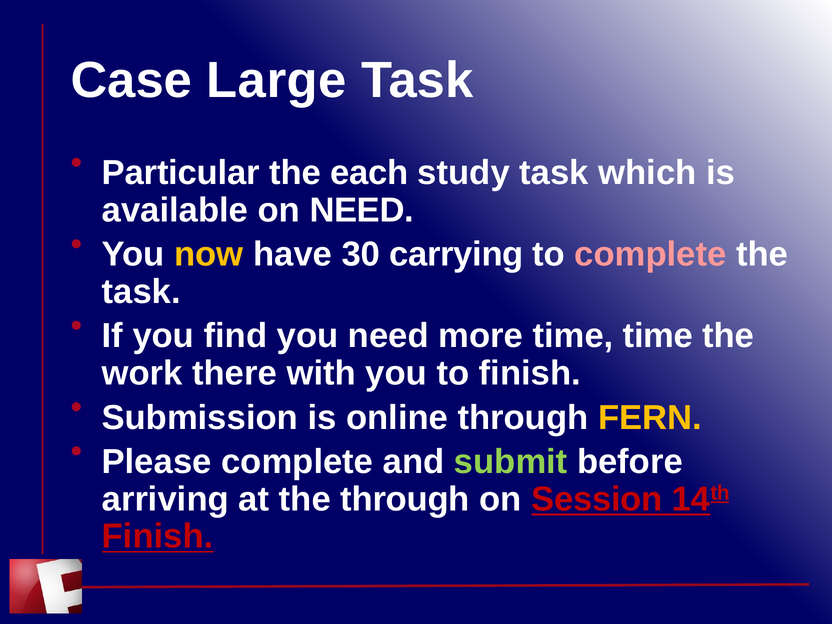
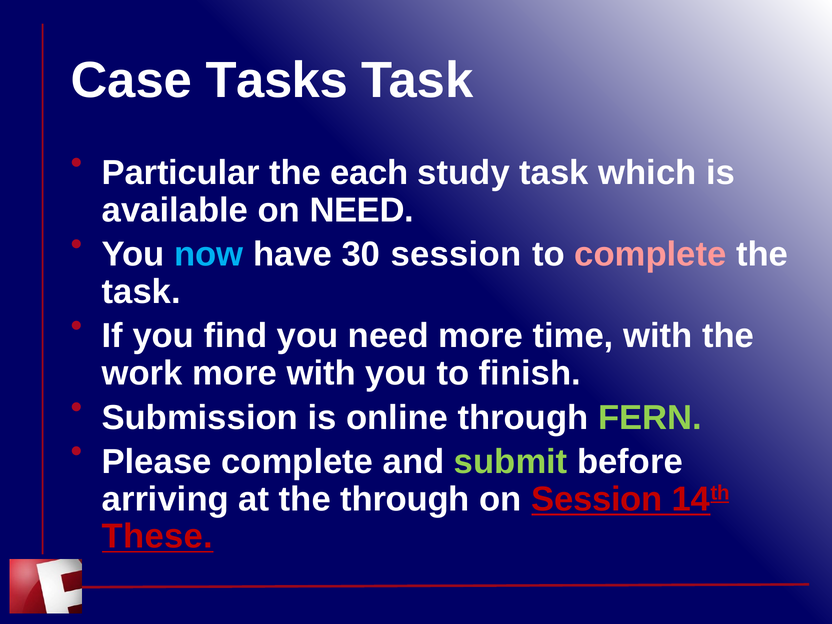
Large: Large -> Tasks
now colour: yellow -> light blue
30 carrying: carrying -> session
time time: time -> with
work there: there -> more
FERN colour: yellow -> light green
Finish at (158, 537): Finish -> These
